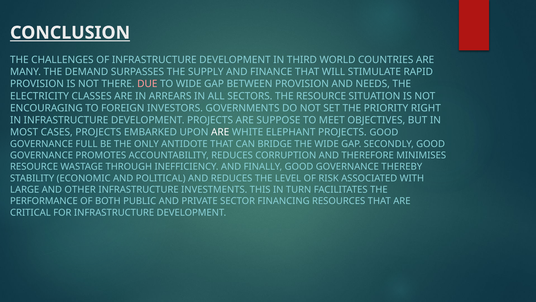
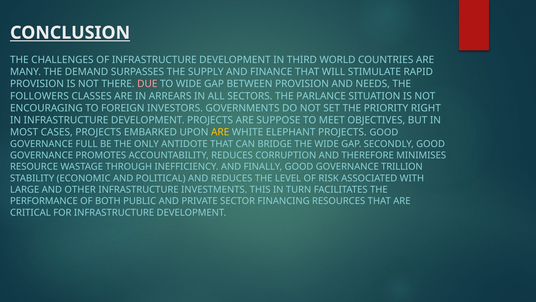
ELECTRICITY: ELECTRICITY -> FOLLOWERS
THE RESOURCE: RESOURCE -> PARLANCE
ARE at (220, 132) colour: white -> yellow
THEREBY: THEREBY -> TRILLION
